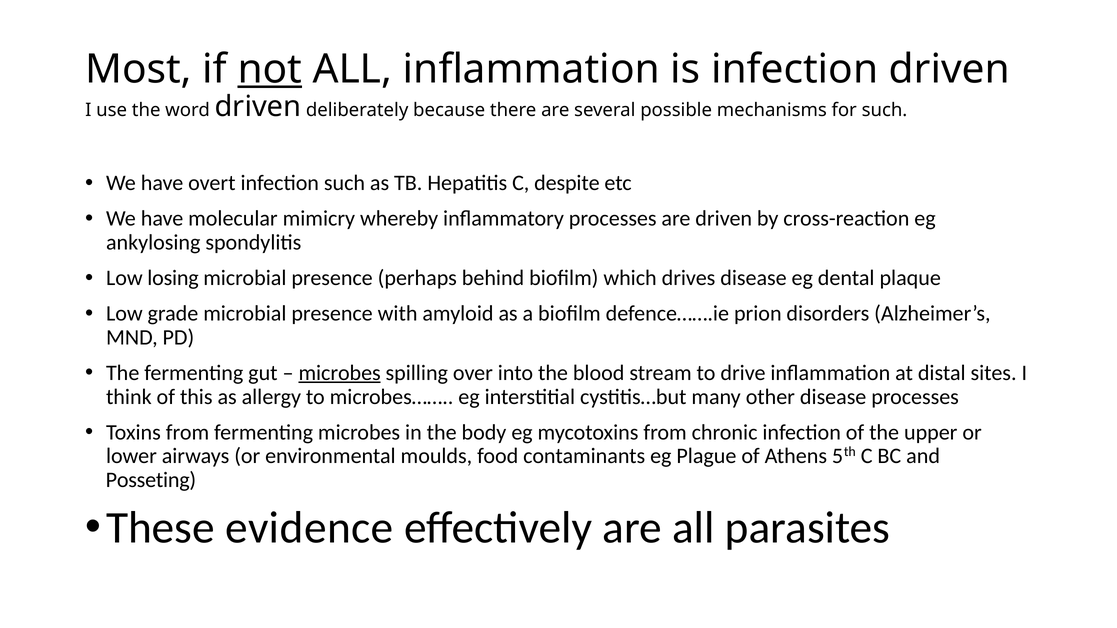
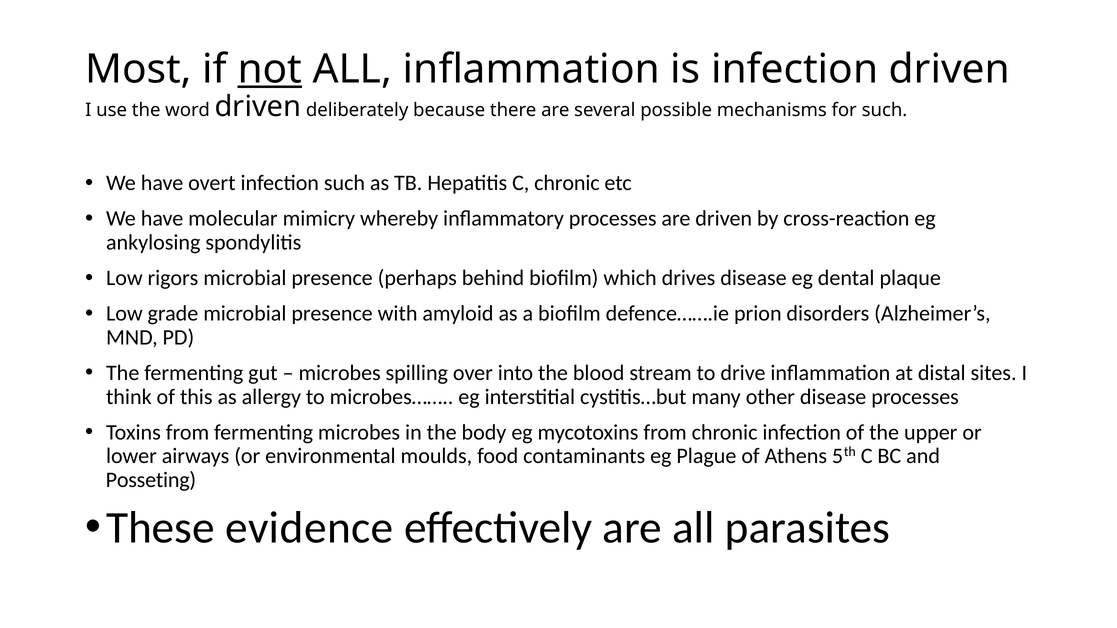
C despite: despite -> chronic
losing: losing -> rigors
microbes at (340, 373) underline: present -> none
